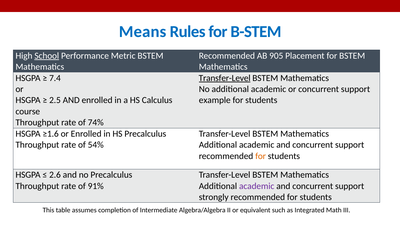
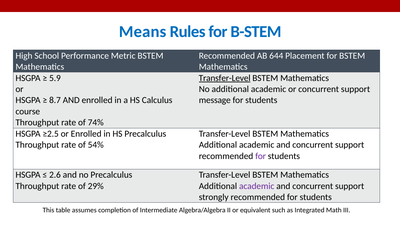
School underline: present -> none
905: 905 -> 644
7.4: 7.4 -> 5.9
2.5: 2.5 -> 8.7
example: example -> message
≥1.6: ≥1.6 -> ≥2.5
for at (261, 156) colour: orange -> purple
91%: 91% -> 29%
